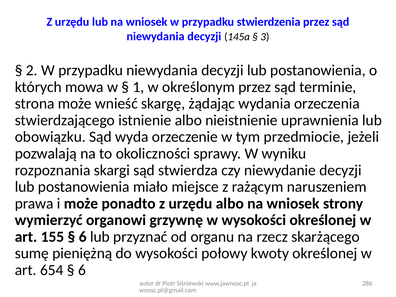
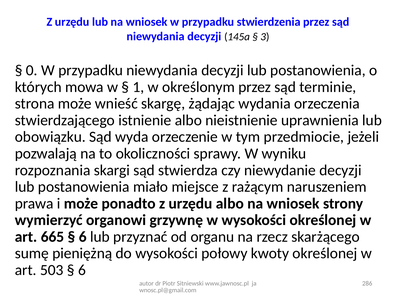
2: 2 -> 0
155: 155 -> 665
654: 654 -> 503
